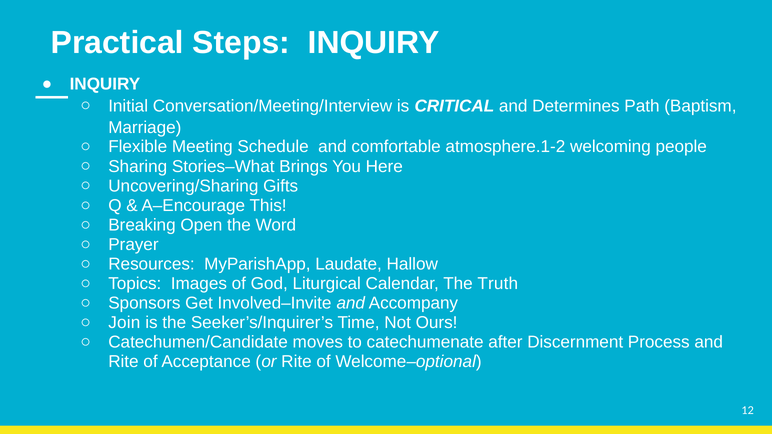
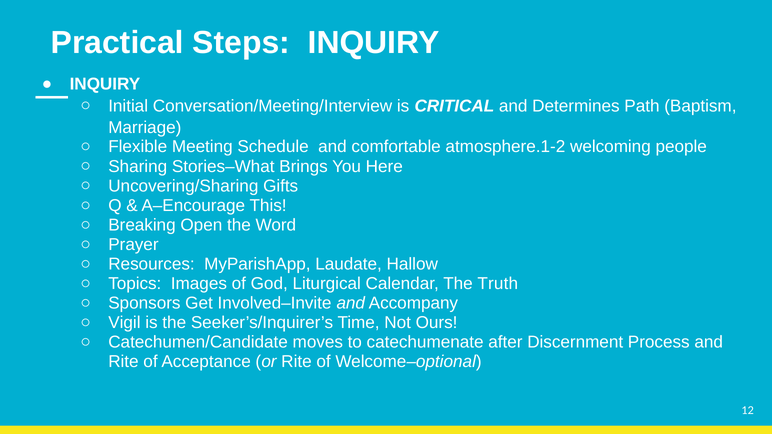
Join: Join -> Vigil
